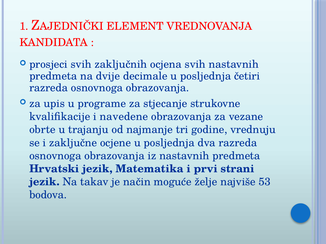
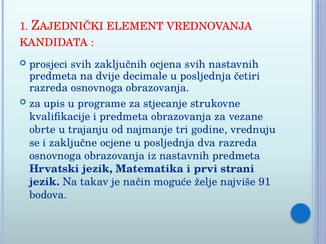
i navedene: navedene -> predmeta
53: 53 -> 91
